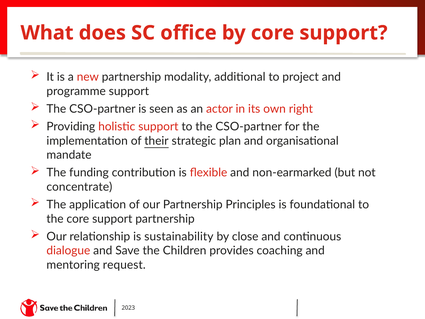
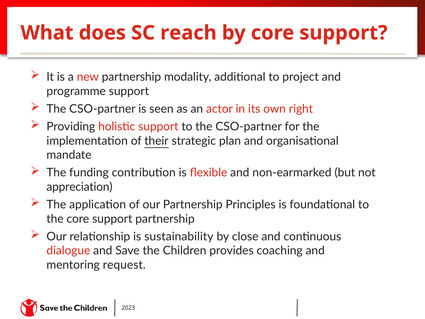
office: office -> reach
concentrate: concentrate -> appreciation
